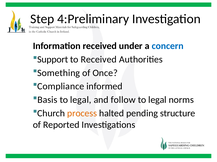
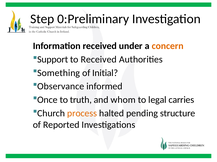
4:Preliminary: 4:Preliminary -> 0:Preliminary
concern colour: blue -> orange
Once: Once -> Initial
Compliance: Compliance -> Observance
Basis: Basis -> Once
legal at (81, 100): legal -> truth
follow: follow -> whom
norms: norms -> carries
